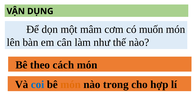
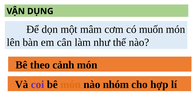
cách: cách -> cảnh
coi colour: blue -> purple
trong: trong -> nhóm
